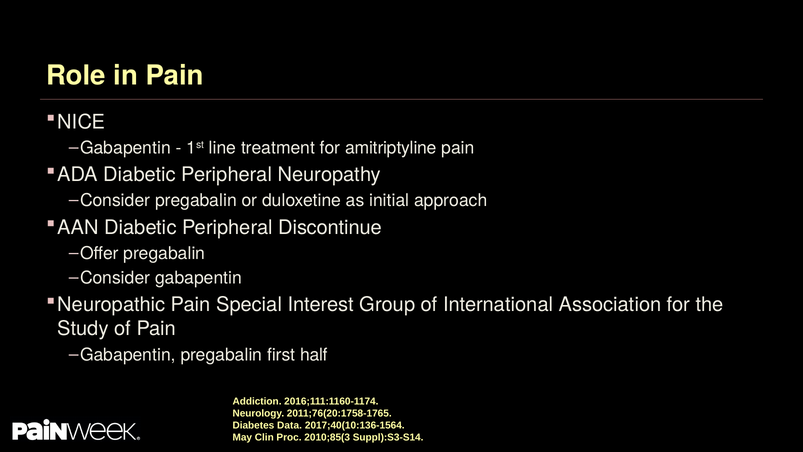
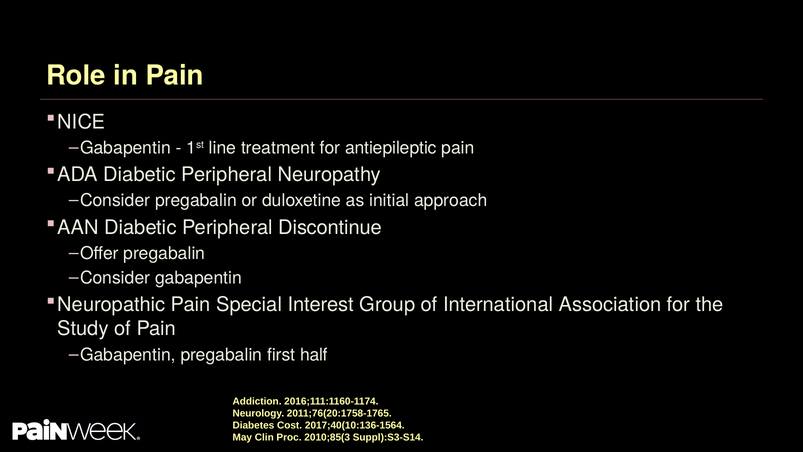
amitriptyline: amitriptyline -> antiepileptic
Data: Data -> Cost
